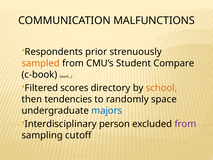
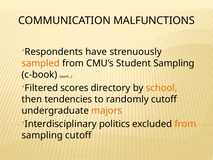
prior: prior -> have
Student Compare: Compare -> Sampling
randomly space: space -> cutoff
majors colour: blue -> orange
person: person -> politics
from at (185, 124) colour: purple -> orange
